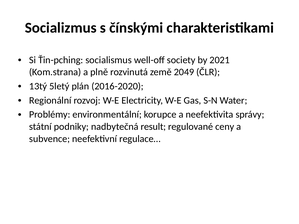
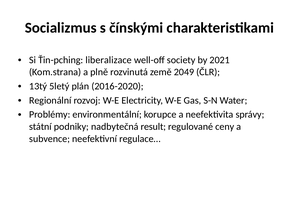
socialismus: socialismus -> liberalizace
